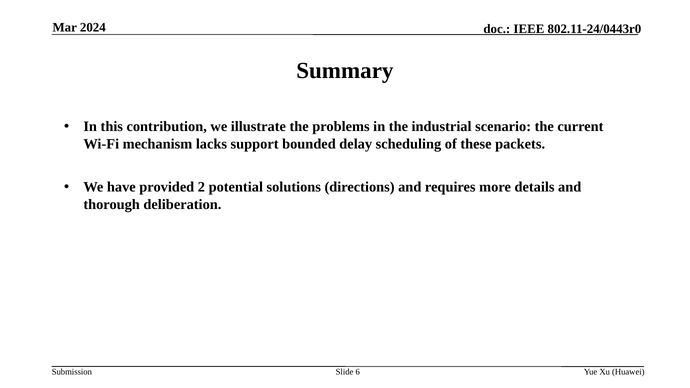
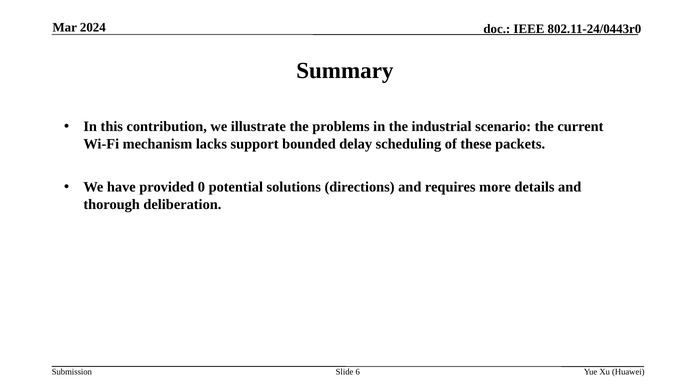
2: 2 -> 0
